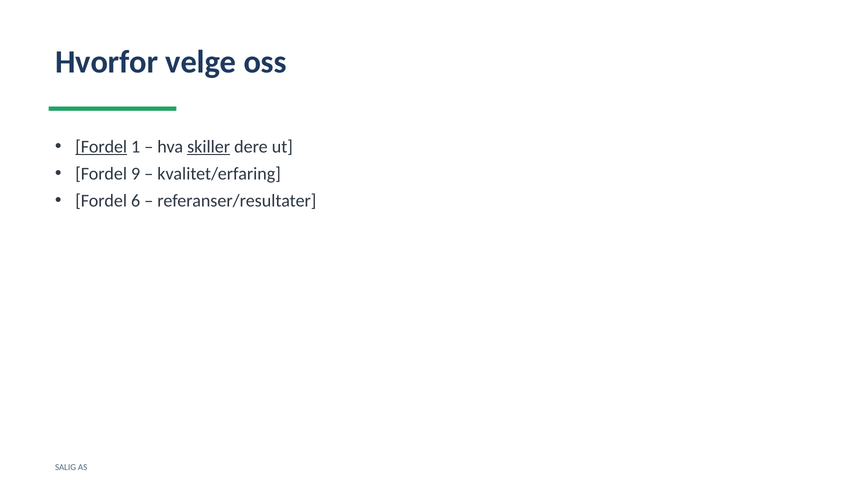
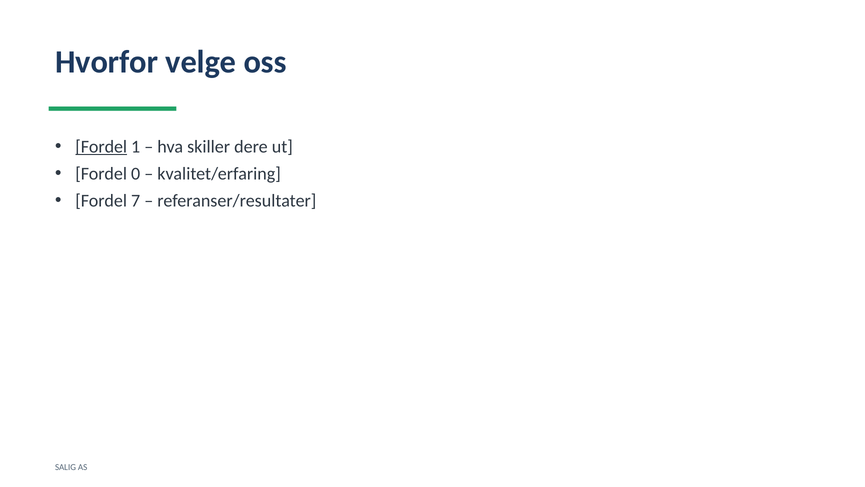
skiller underline: present -> none
9: 9 -> 0
6: 6 -> 7
